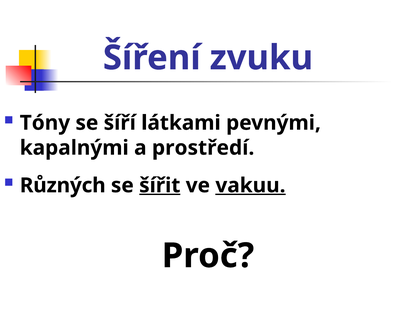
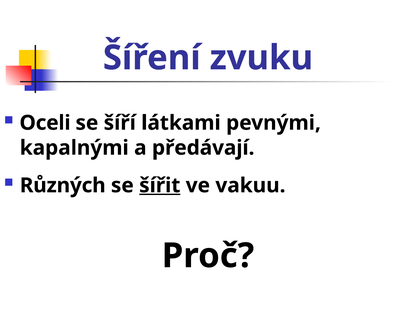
Tóny: Tóny -> Oceli
prostředí: prostředí -> předávají
vakuu underline: present -> none
